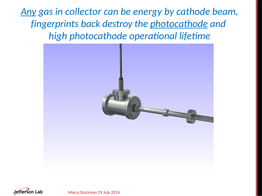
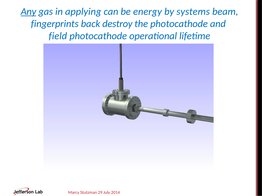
collector: collector -> applying
cathode: cathode -> systems
photocathode at (179, 24) underline: present -> none
high: high -> field
